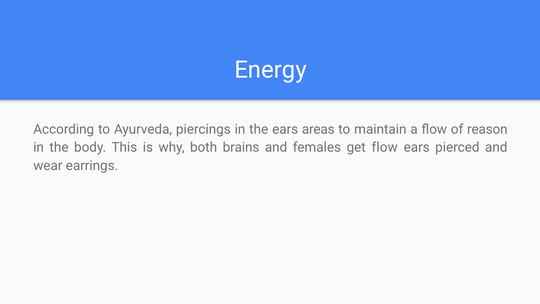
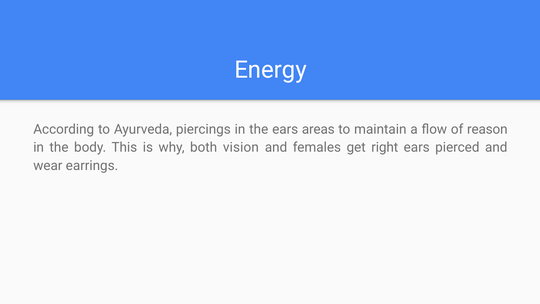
brains: brains -> vision
get flow: flow -> right
